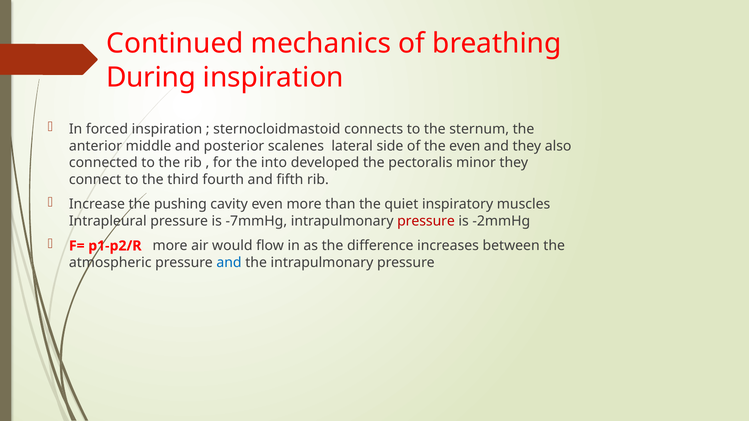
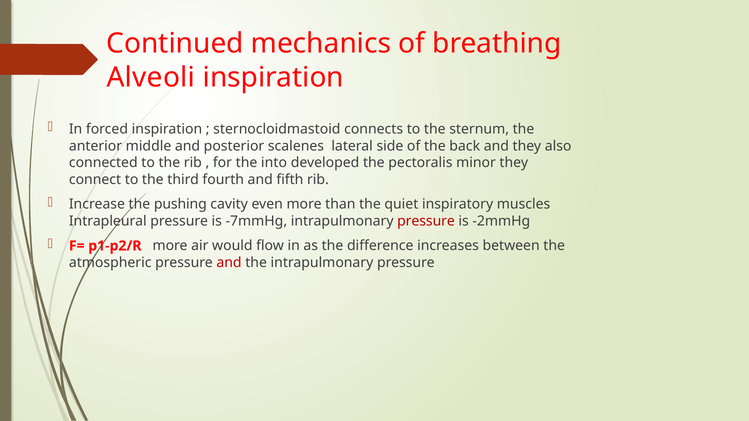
During: During -> Alveoli
the even: even -> back
and at (229, 263) colour: blue -> red
